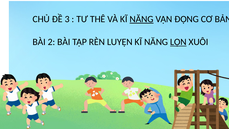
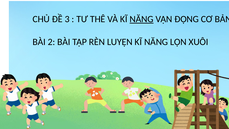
LỘN underline: present -> none
